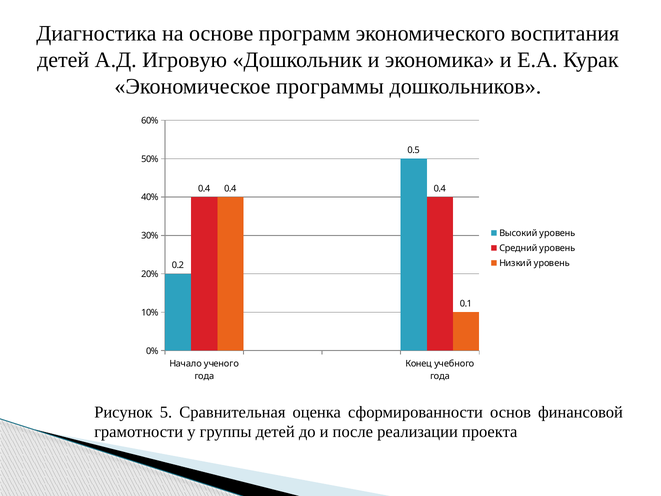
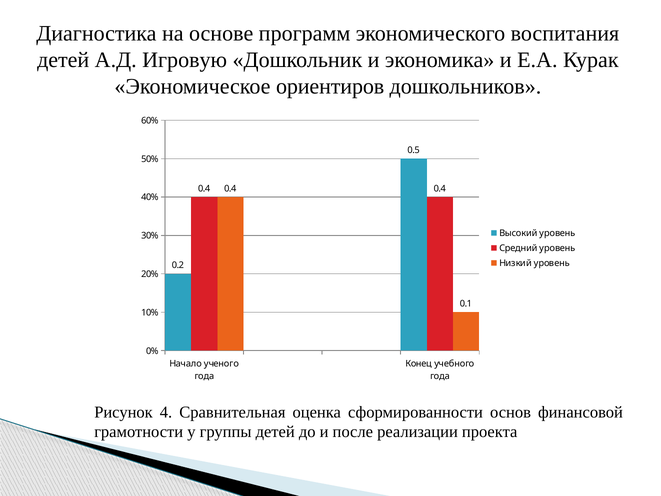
программы: программы -> ориентиров
5: 5 -> 4
